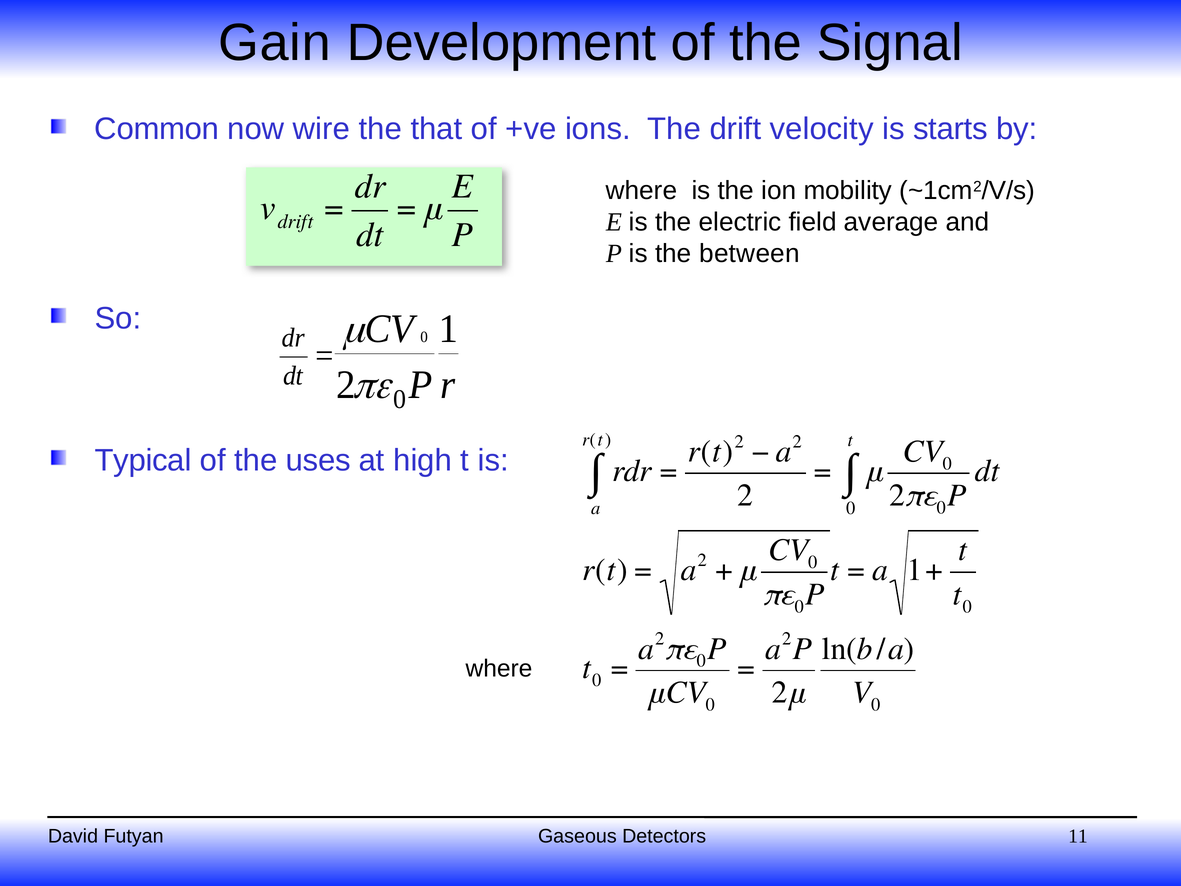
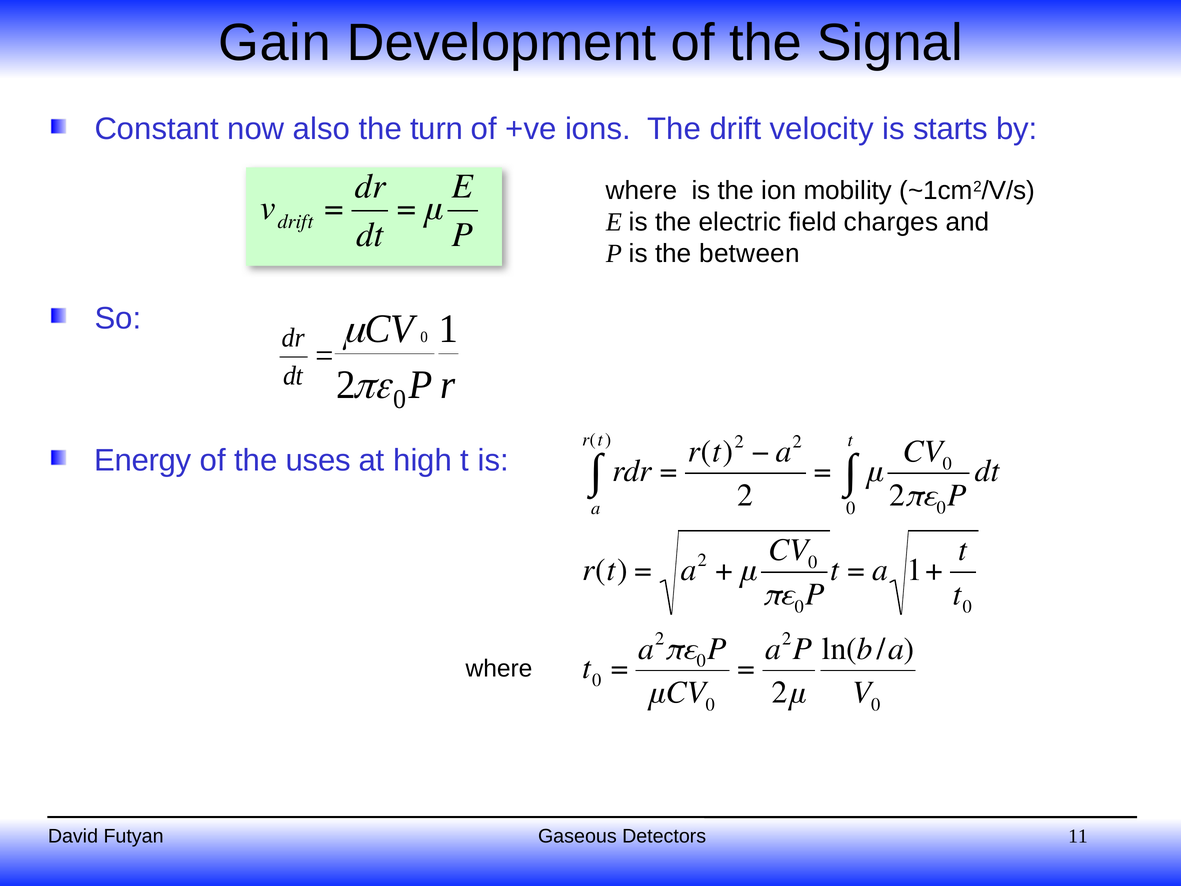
Common: Common -> Constant
wire: wire -> also
that: that -> turn
average: average -> charges
Typical: Typical -> Energy
